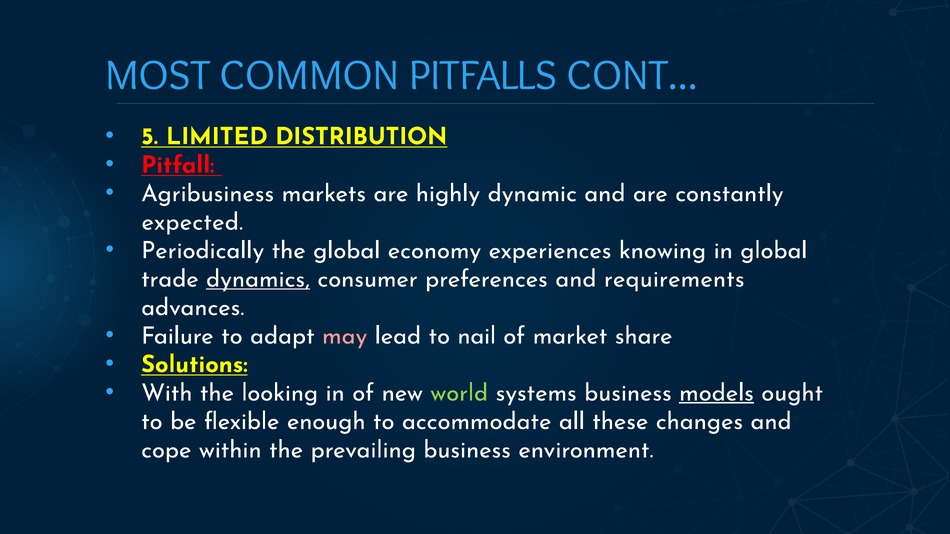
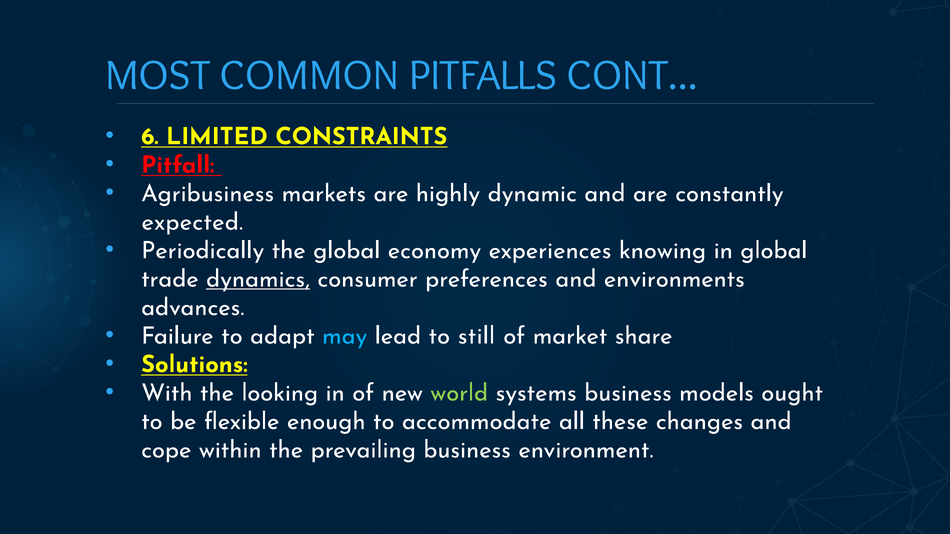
5: 5 -> 6
DISTRIBUTION: DISTRIBUTION -> CONSTRAINTS
requirements: requirements -> environments
may colour: pink -> light blue
nail: nail -> still
models underline: present -> none
